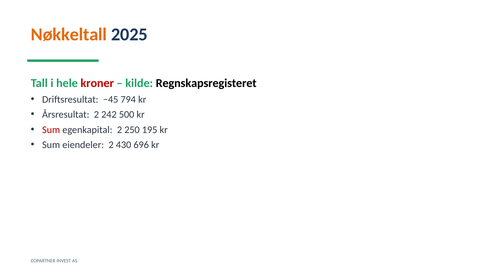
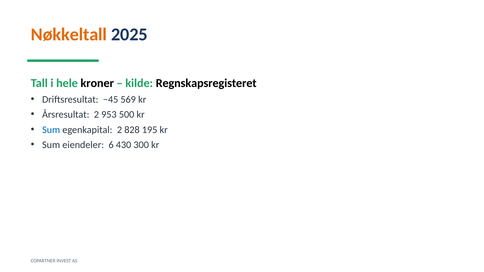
kroner colour: red -> black
794: 794 -> 569
242: 242 -> 953
Sum at (51, 130) colour: red -> blue
250: 250 -> 828
eiendeler 2: 2 -> 6
696: 696 -> 300
